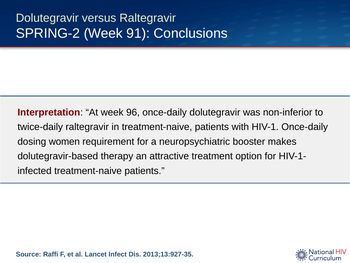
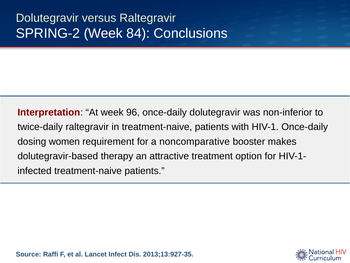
91: 91 -> 84
neuropsychiatric: neuropsychiatric -> noncomparative
